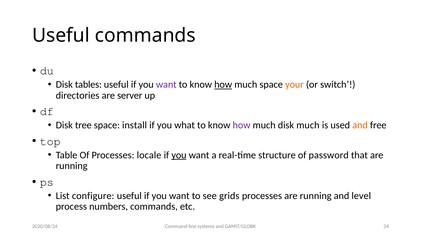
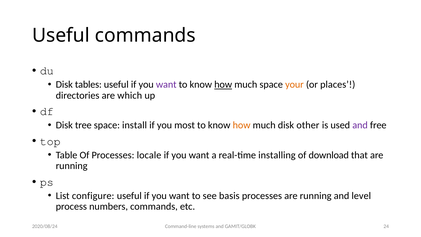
switch: switch -> places
server: server -> which
what: what -> most
how at (242, 125) colour: purple -> orange
disk much: much -> other
and at (360, 125) colour: orange -> purple
you at (179, 155) underline: present -> none
structure: structure -> installing
password: password -> download
grids: grids -> basis
